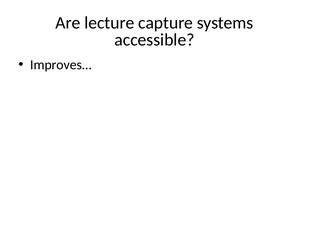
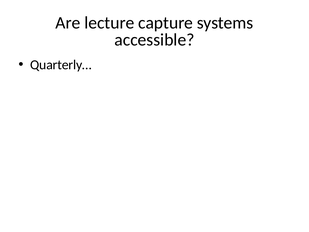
Improves…: Improves… -> Quarterly…
